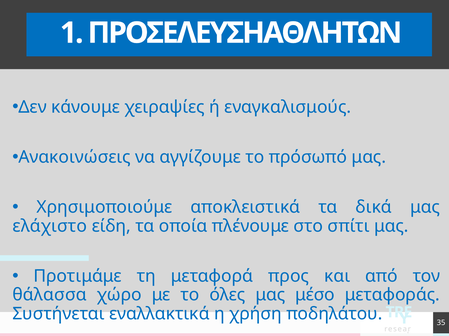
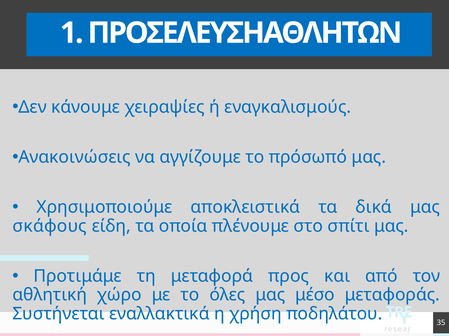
ελάχιστο: ελάχιστο -> σκάφους
θάλασσα: θάλασσα -> αθλητική
